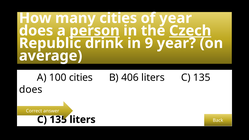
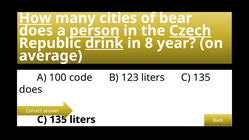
How underline: none -> present
of year: year -> bear
drink underline: none -> present
9: 9 -> 8
100 cities: cities -> code
406: 406 -> 123
